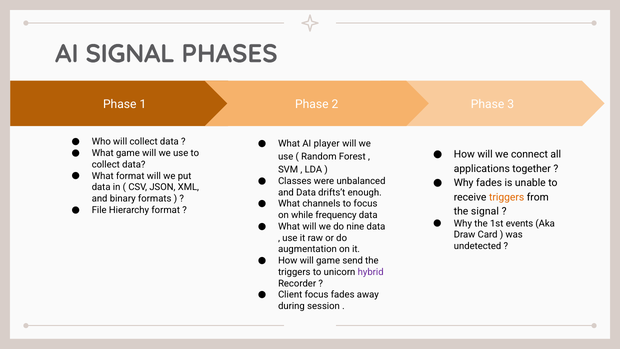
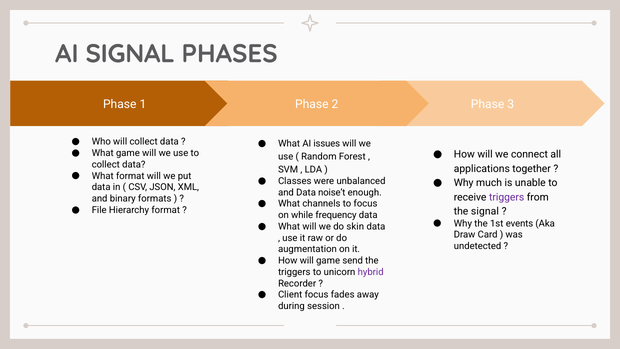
player: player -> issues
Why fades: fades -> much
drifts’t: drifts’t -> noise’t
triggers at (507, 197) colour: orange -> purple
nine: nine -> skin
